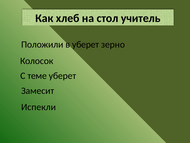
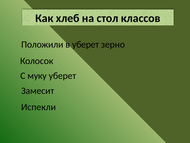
учитель: учитель -> классов
теме: теме -> муку
